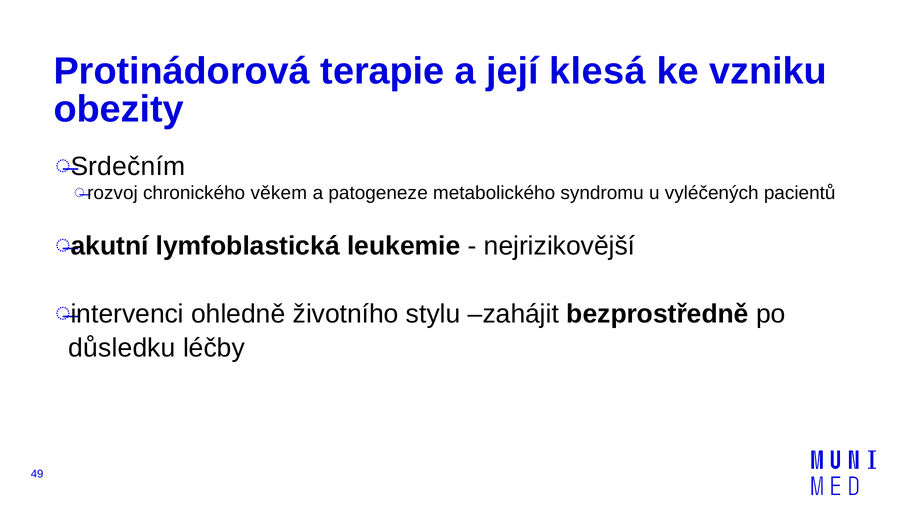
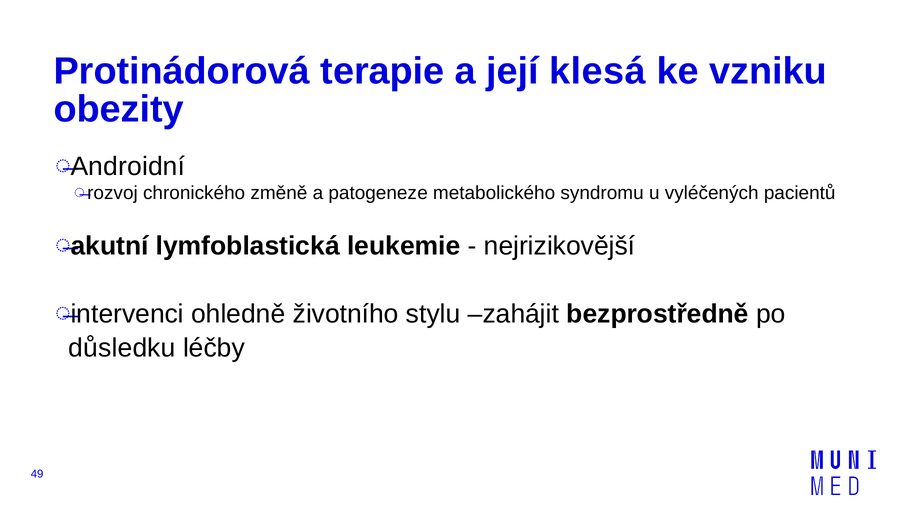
Srdečním: Srdečním -> Androidní
věkem: věkem -> změně
